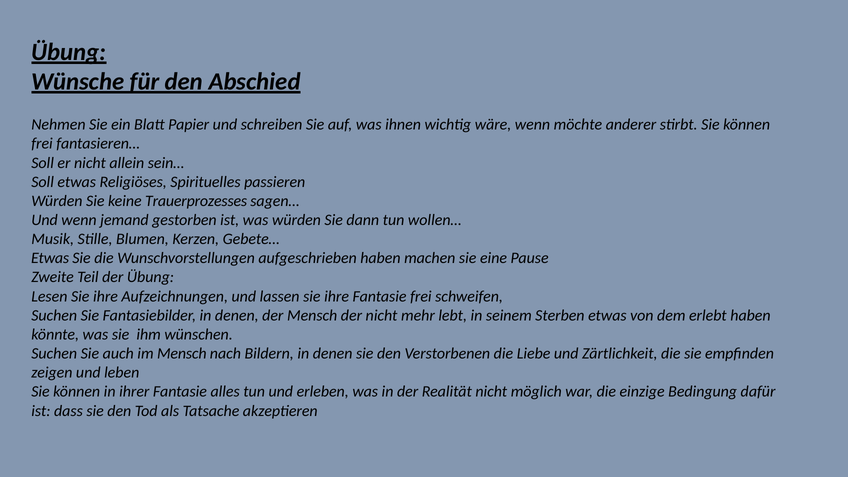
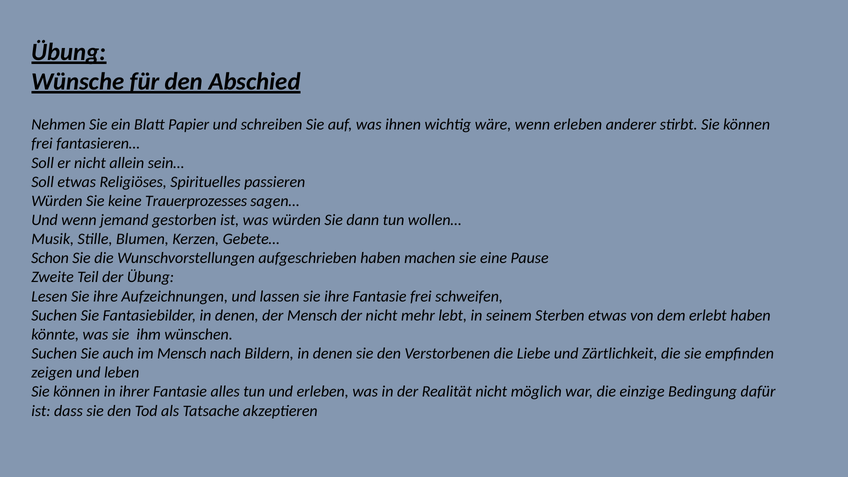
wenn möchte: möchte -> erleben
Etwas at (50, 258): Etwas -> Schon
